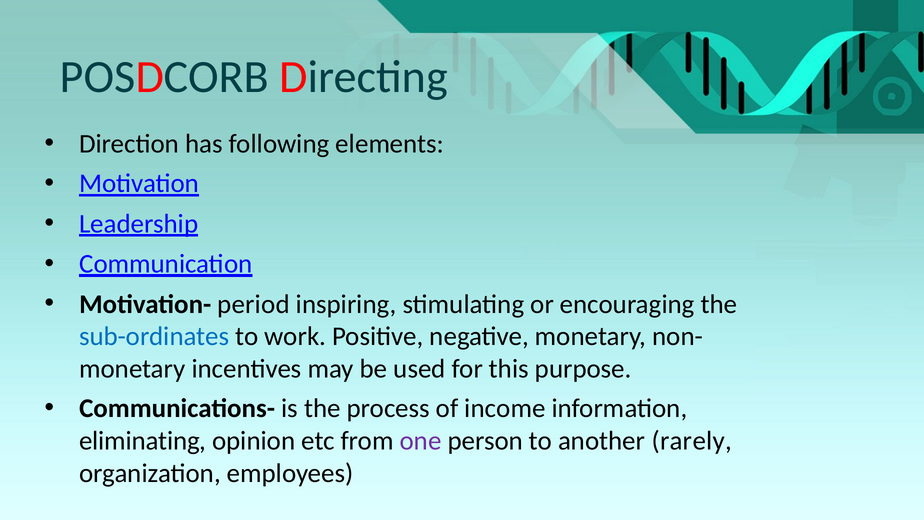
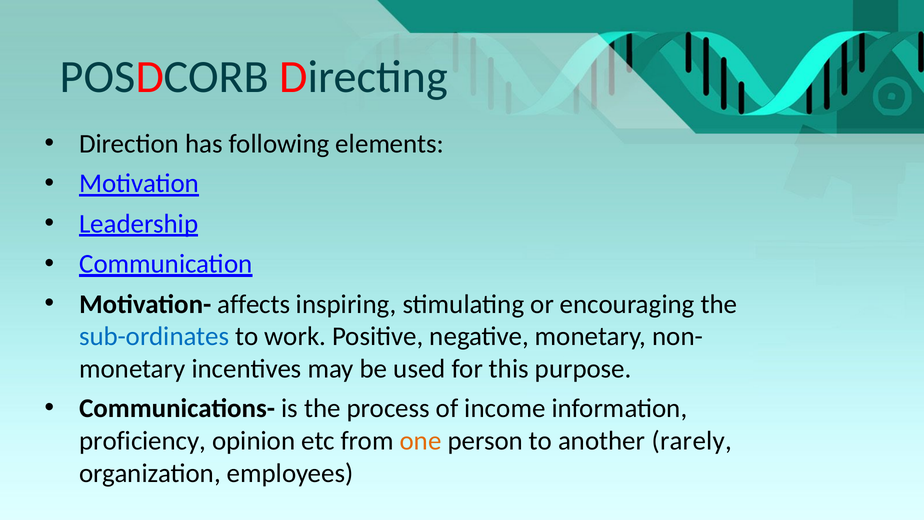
period: period -> affects
eliminating: eliminating -> proficiency
one colour: purple -> orange
